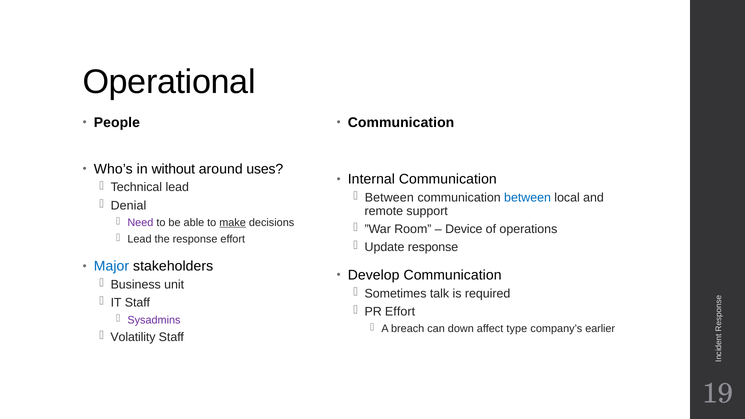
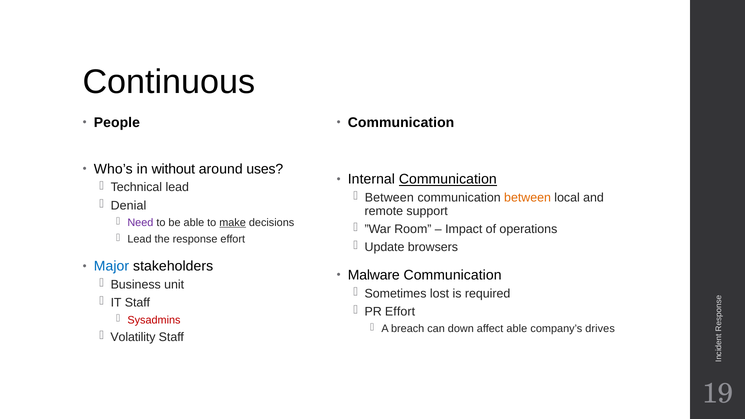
Operational: Operational -> Continuous
Communication at (448, 179) underline: none -> present
between at (528, 198) colour: blue -> orange
Device: Device -> Impact
Update response: response -> browsers
Develop: Develop -> Malware
talk: talk -> lost
Sysadmins colour: purple -> red
affect type: type -> able
earlier: earlier -> drives
